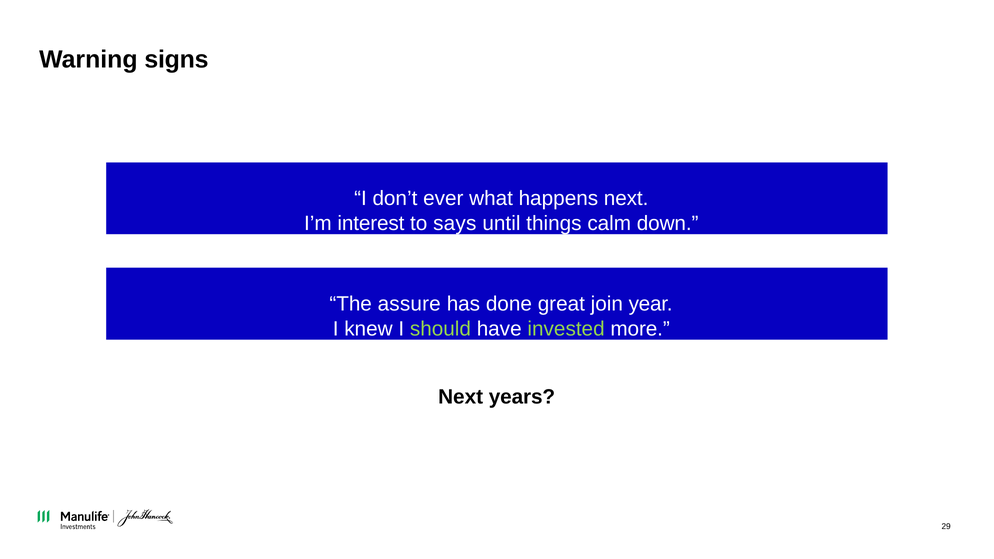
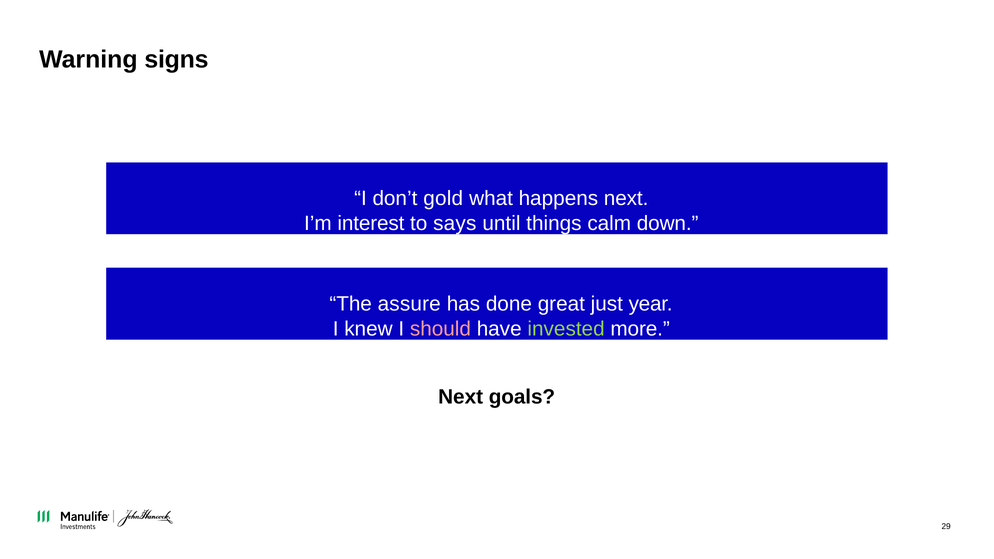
ever: ever -> gold
join: join -> just
should colour: light green -> pink
years: years -> goals
